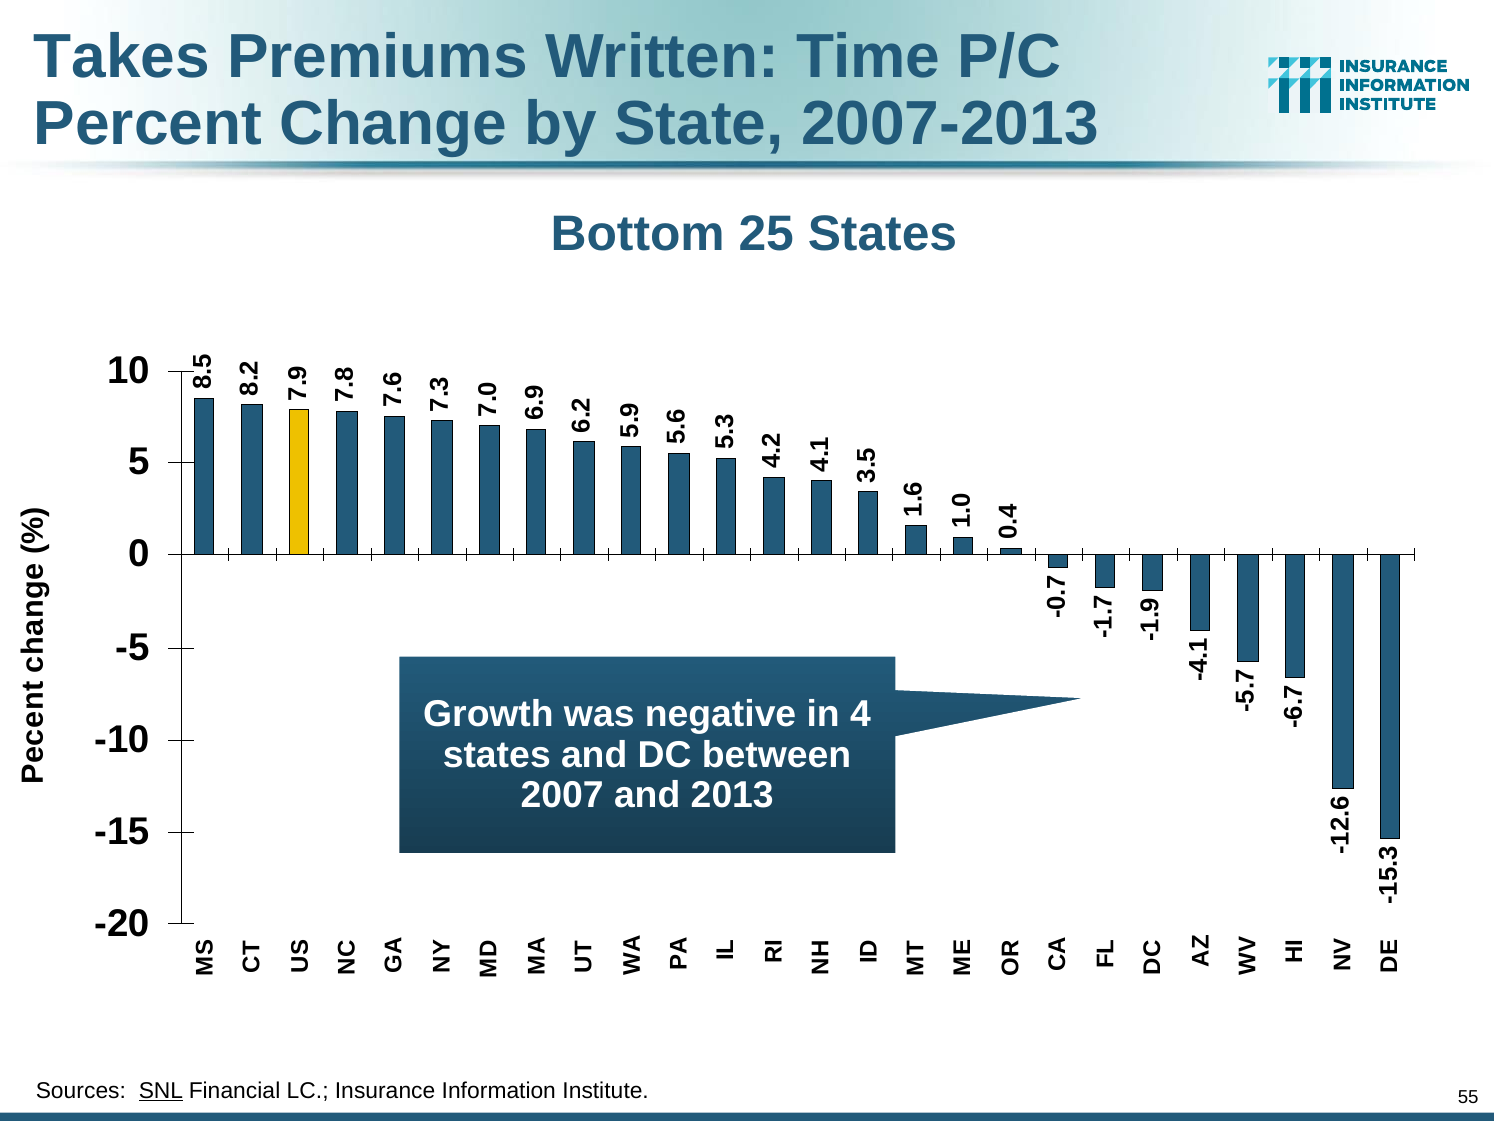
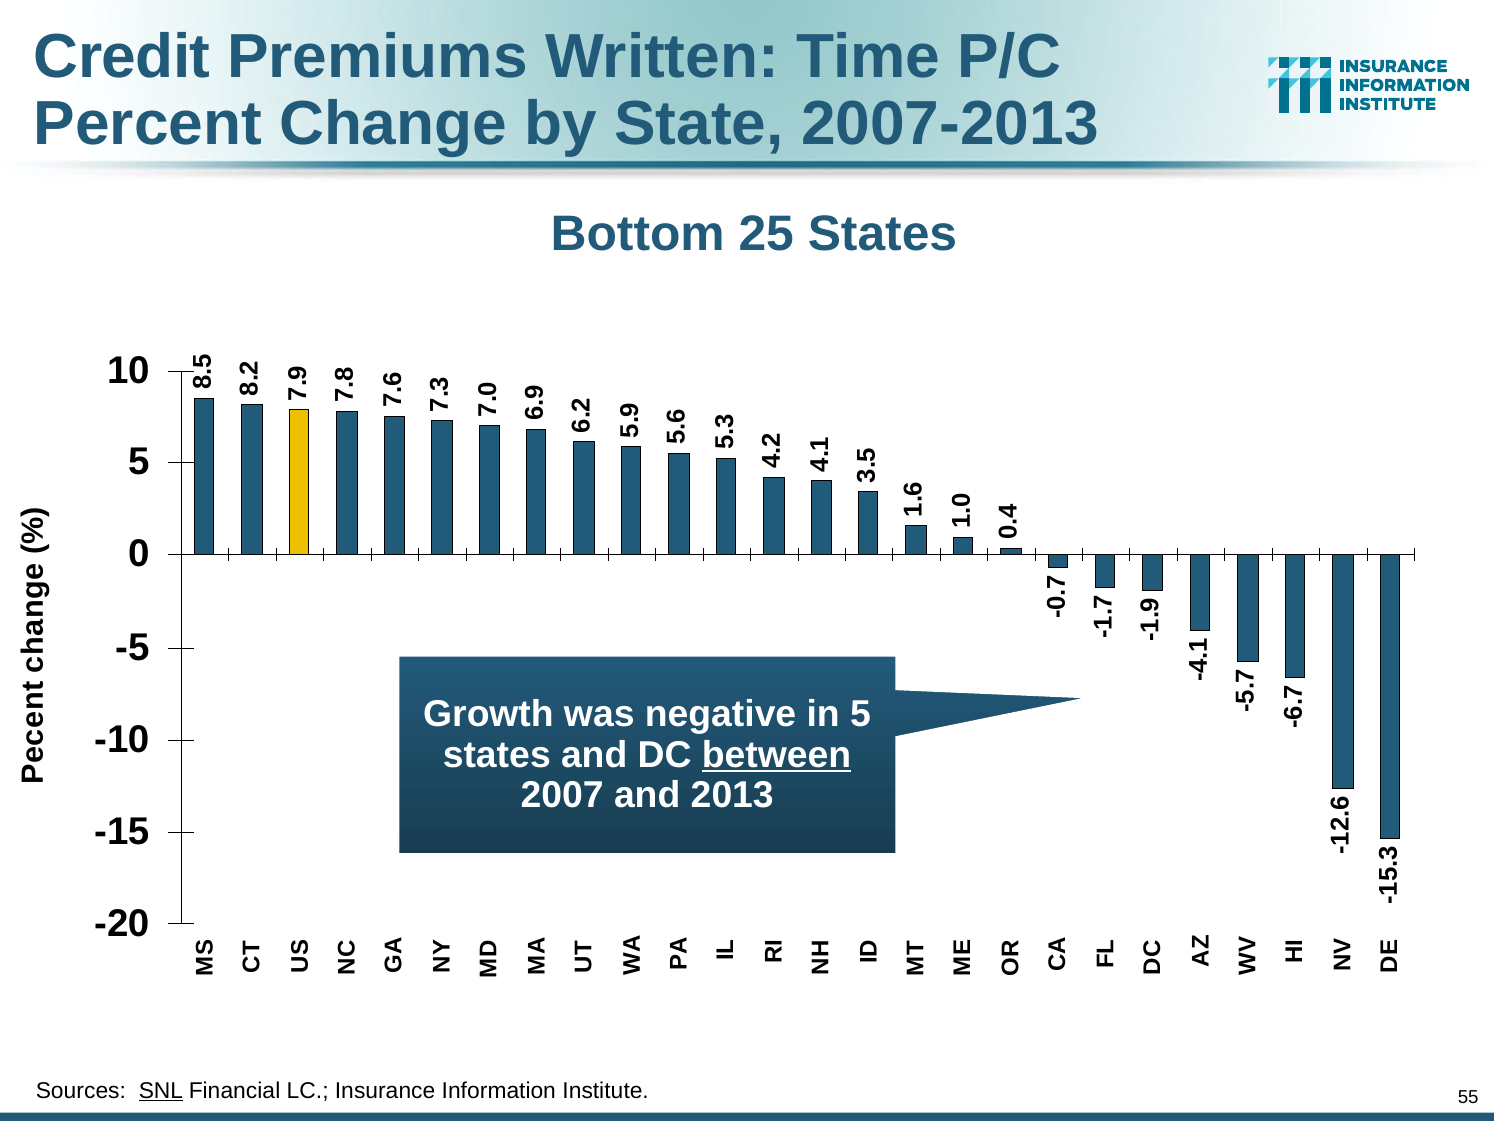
Takes: Takes -> Credit
in 4: 4 -> 5
between underline: none -> present
